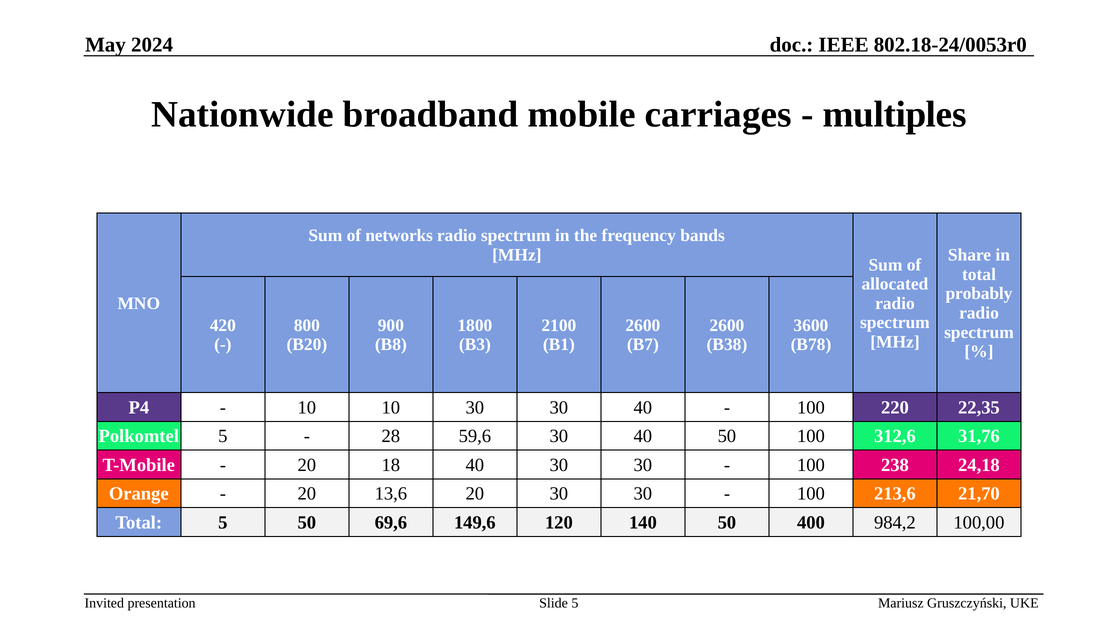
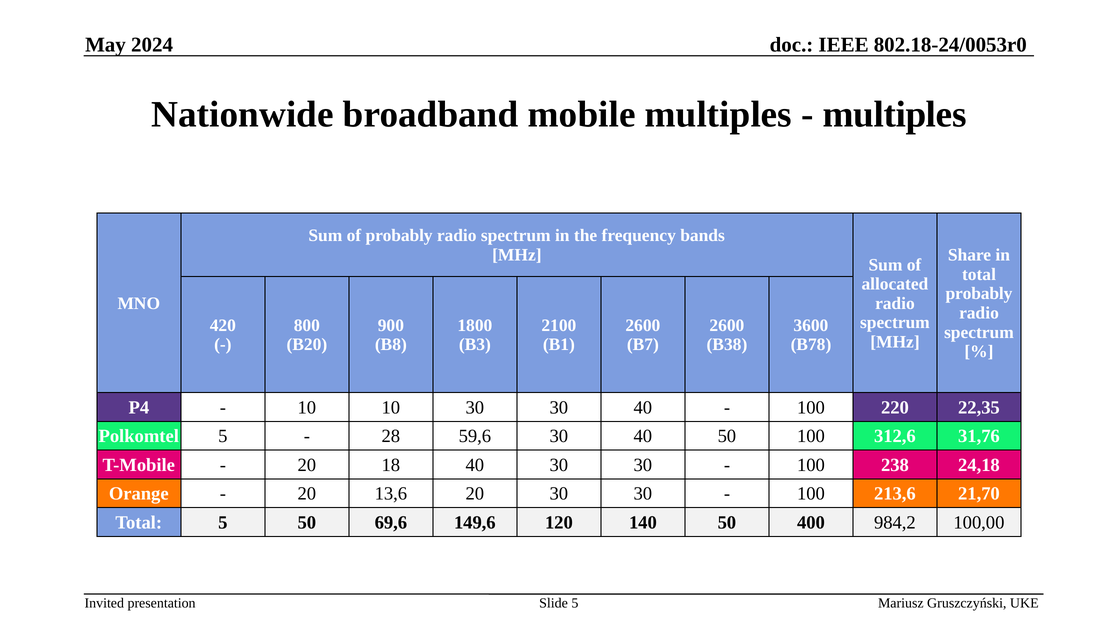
mobile carriages: carriages -> multiples
of networks: networks -> probably
